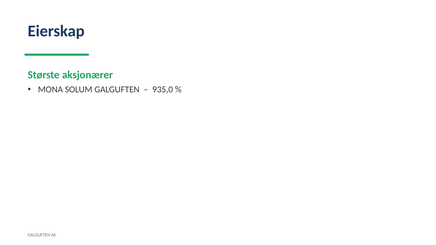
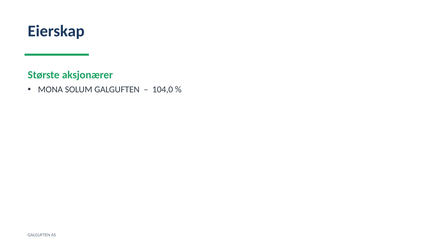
935,0: 935,0 -> 104,0
